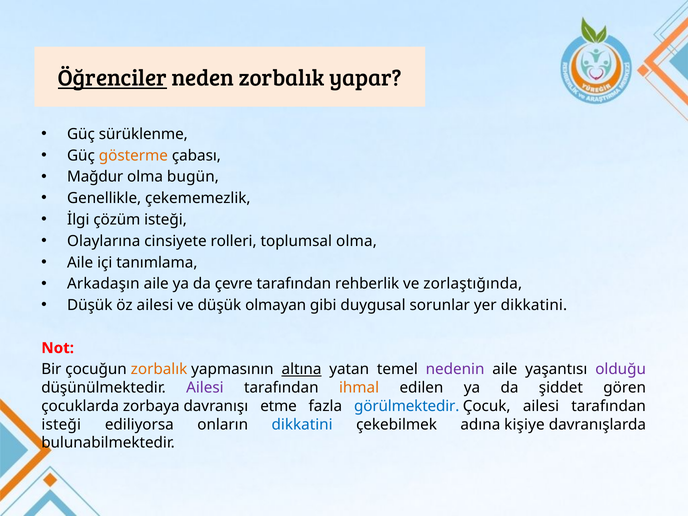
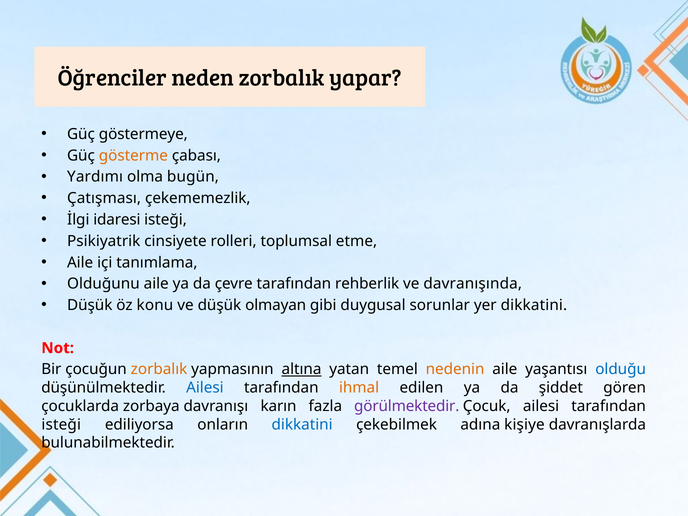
Öğrenciler underline: present -> none
sürüklenme: sürüklenme -> göstermeye
Mağdur: Mağdur -> Yardımı
Genellikle: Genellikle -> Çatışması
çözüm: çözüm -> idaresi
Olaylarına: Olaylarına -> Psikiyatrik
toplumsal olma: olma -> etme
Arkadaşın: Arkadaşın -> Olduğunu
zorlaştığında: zorlaştığında -> davranışında
öz ailesi: ailesi -> konu
nedenin colour: purple -> orange
olduğu colour: purple -> blue
Ailesi at (205, 388) colour: purple -> blue
etme: etme -> karın
görülmektedir colour: blue -> purple
